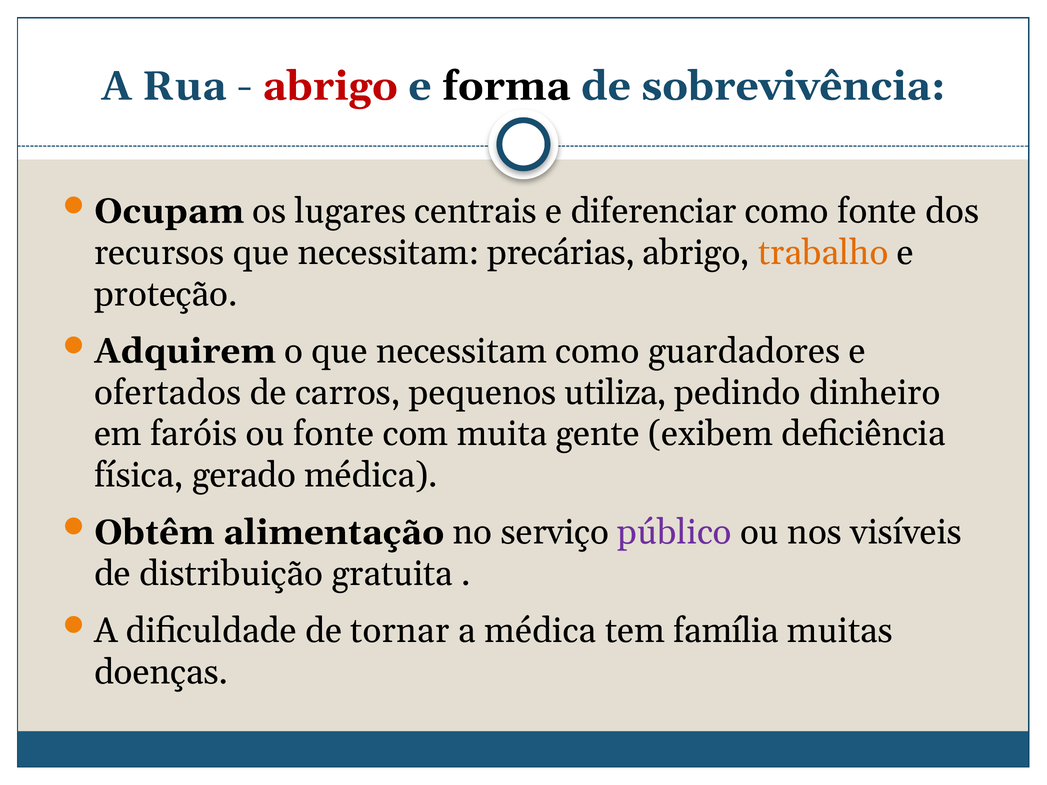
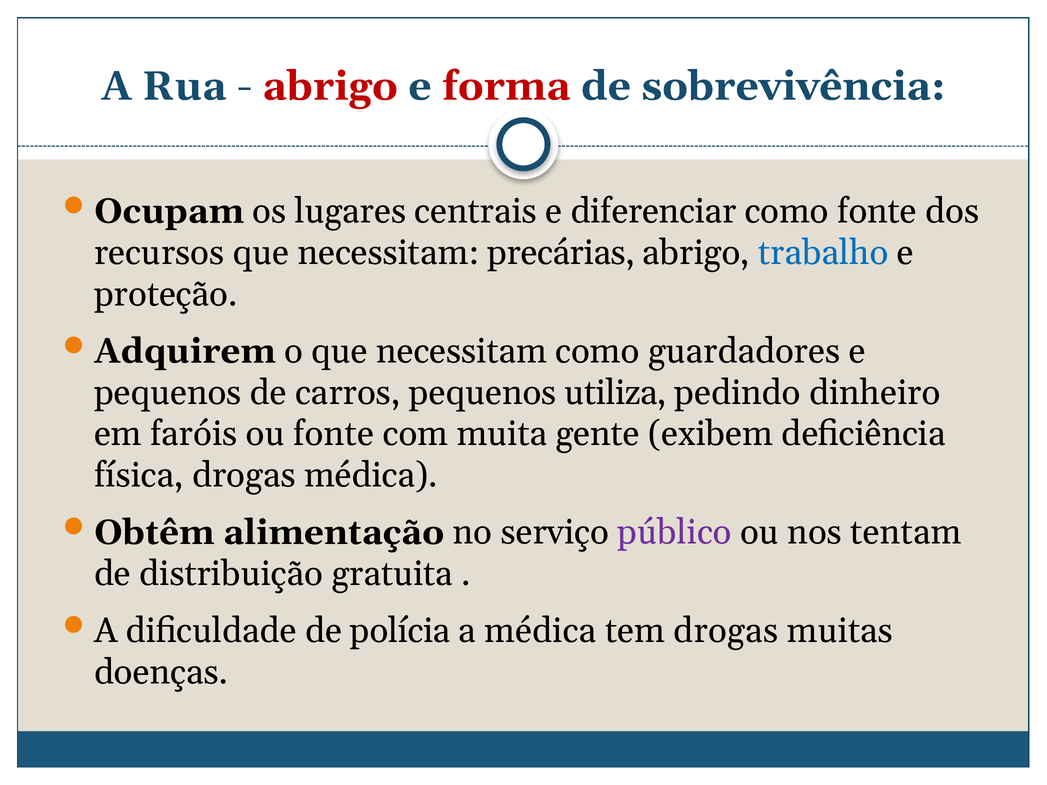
forma colour: black -> red
trabalho colour: orange -> blue
ofertados at (168, 393): ofertados -> pequenos
física gerado: gerado -> drogas
visíveis: visíveis -> tentam
tornar: tornar -> polícia
tem família: família -> drogas
